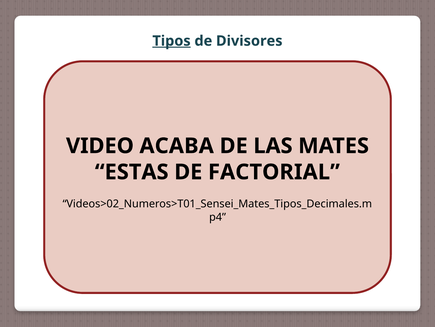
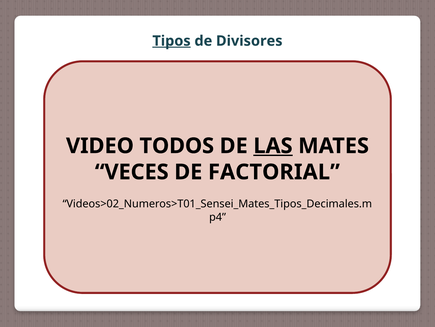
ACABA: ACABA -> TODOS
LAS underline: none -> present
ESTAS: ESTAS -> VECES
